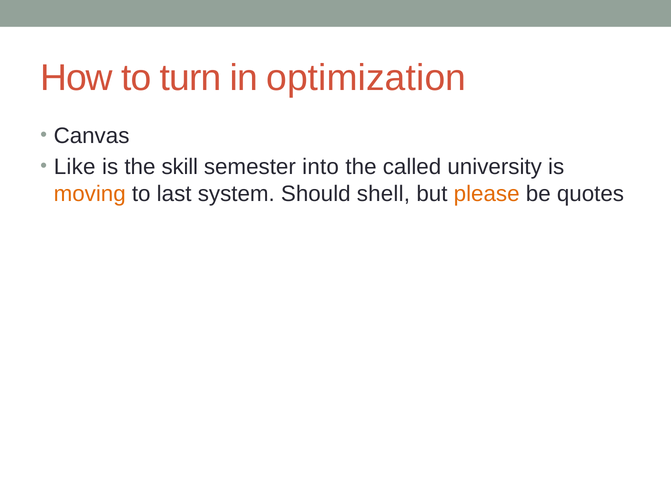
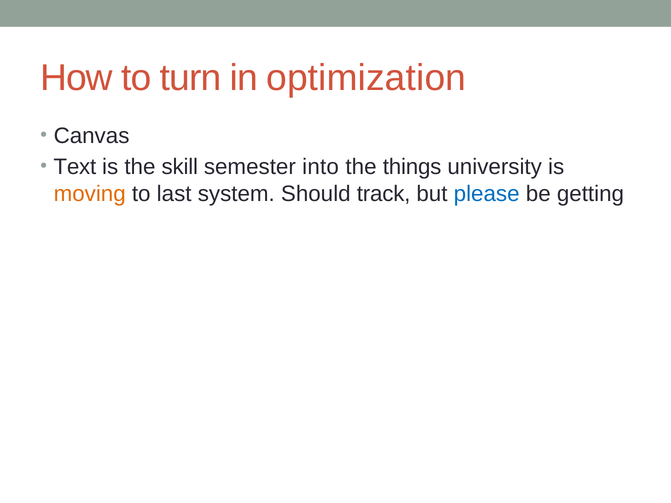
Like: Like -> Text
called: called -> things
shell: shell -> track
please colour: orange -> blue
quotes: quotes -> getting
